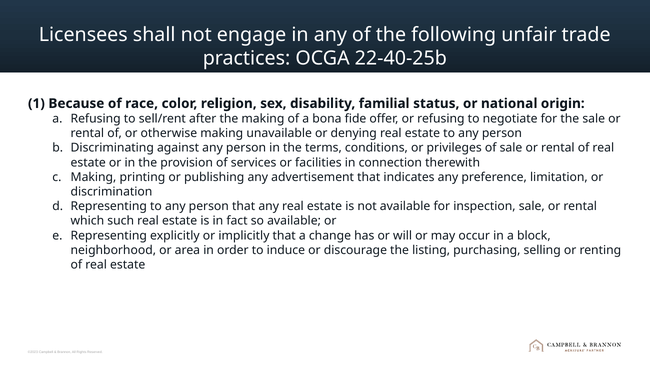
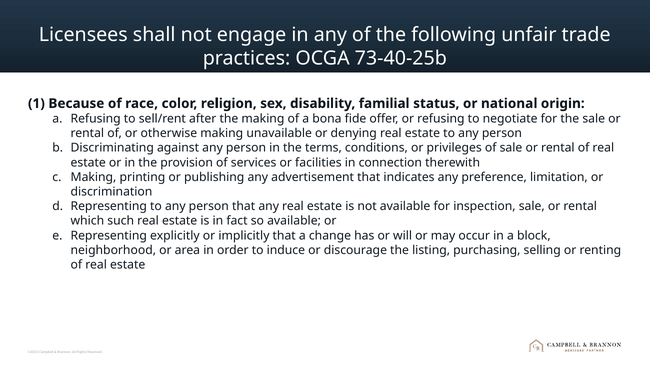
22-40-25b: 22-40-25b -> 73-40-25b
